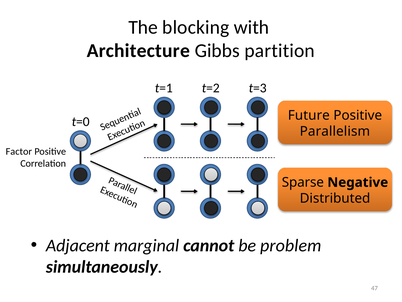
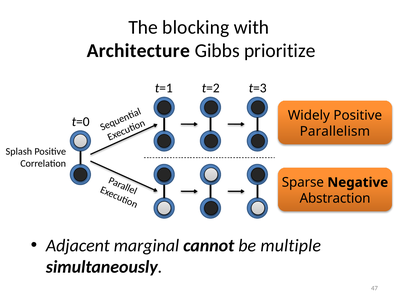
partition: partition -> prioritize
Future: Future -> Widely
Factor: Factor -> Splash
Distributed: Distributed -> Abstraction
problem: problem -> multiple
